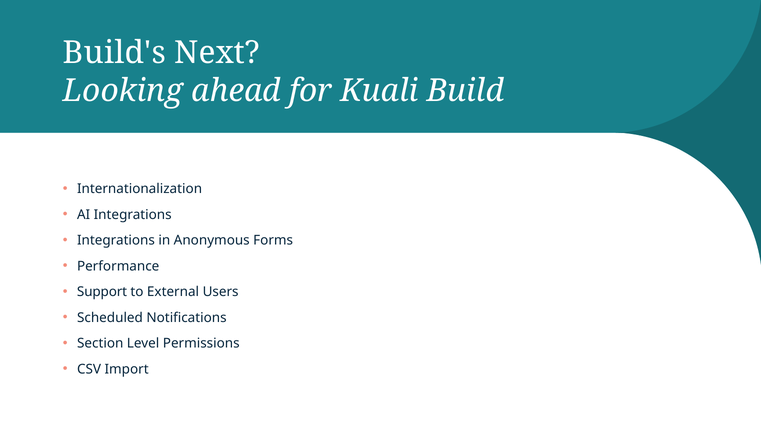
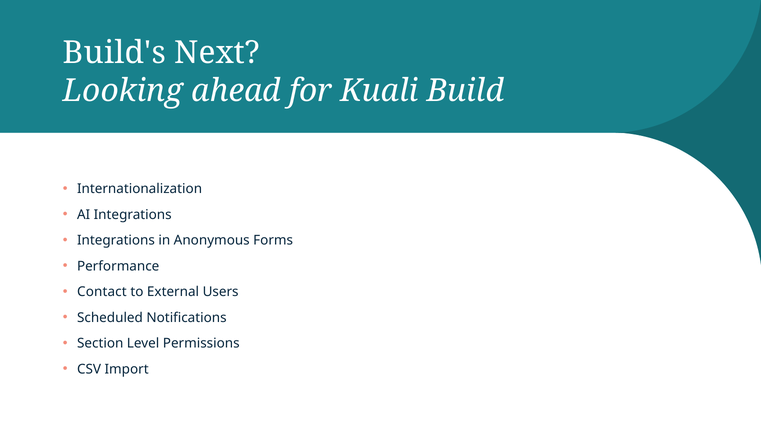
Support: Support -> Contact
